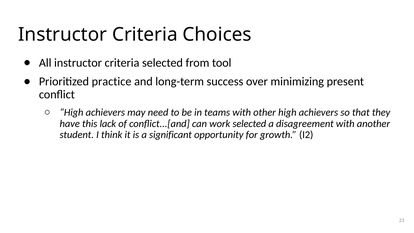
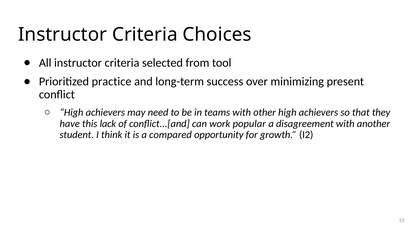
work selected: selected -> popular
significant: significant -> compared
